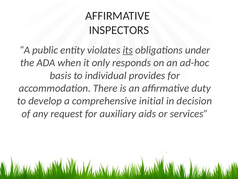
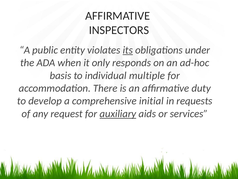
provides: provides -> multiple
decision: decision -> requests
auxiliary underline: none -> present
